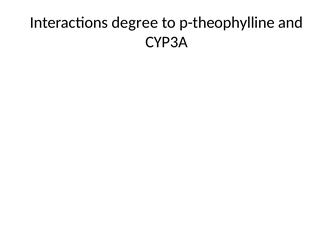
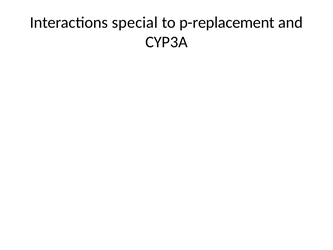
degree: degree -> special
p-theophylline: p-theophylline -> p-replacement
